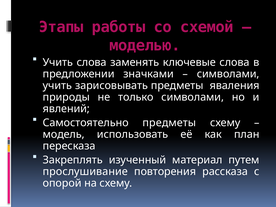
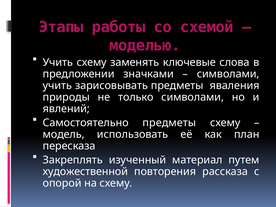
Учить слова: слова -> схему
прослушивание: прослушивание -> художественной
